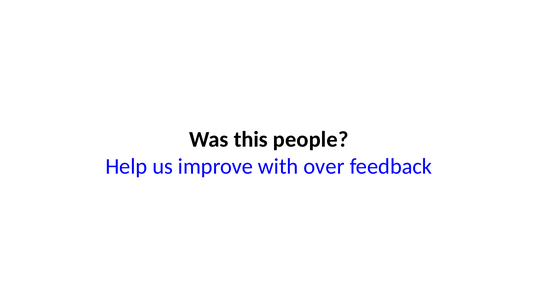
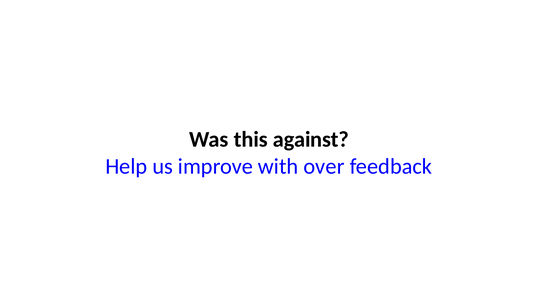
people: people -> against
